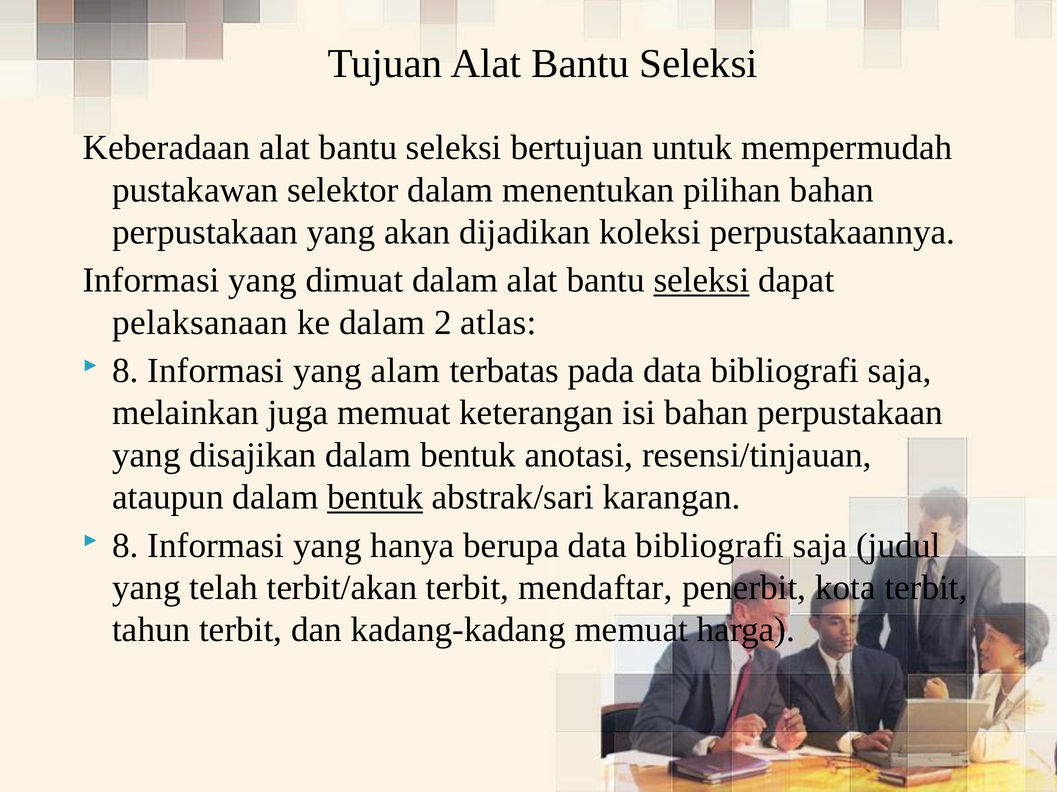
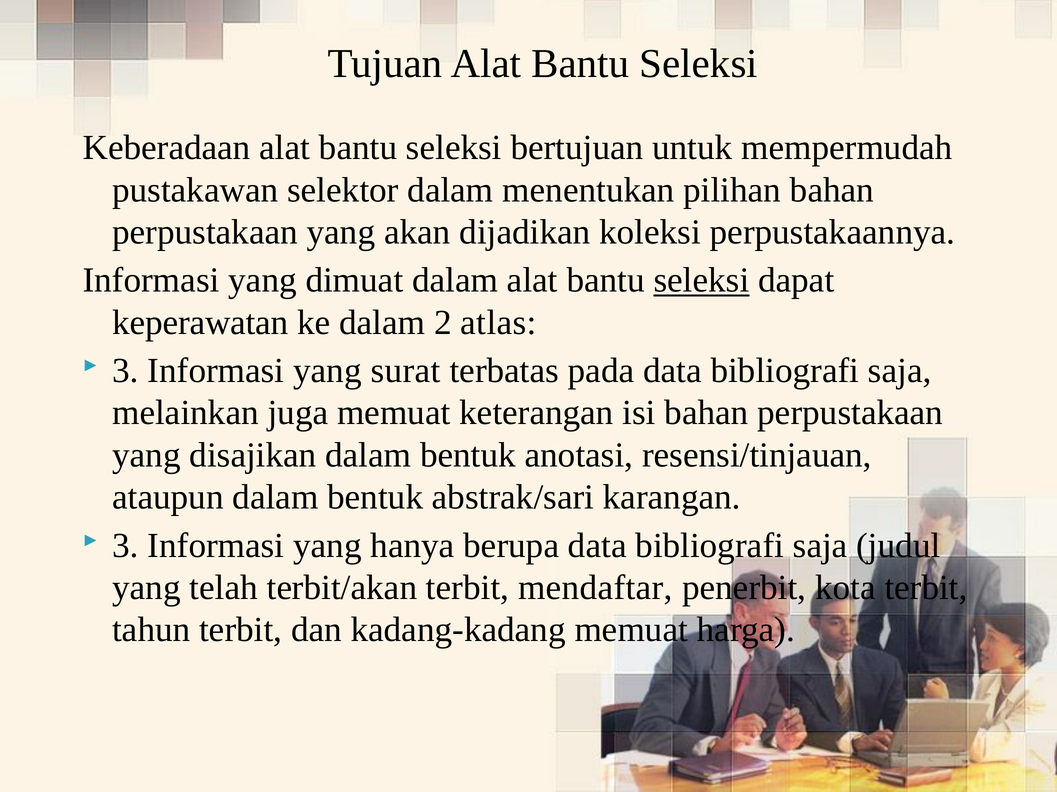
pelaksanaan: pelaksanaan -> keperawatan
8 at (125, 371): 8 -> 3
alam: alam -> surat
bentuk at (375, 498) underline: present -> none
8 at (125, 546): 8 -> 3
